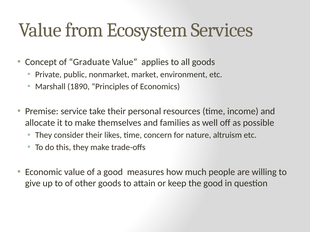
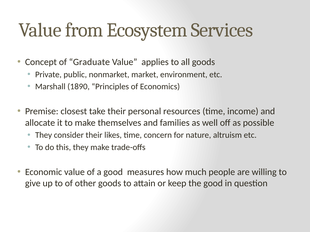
service: service -> closest
